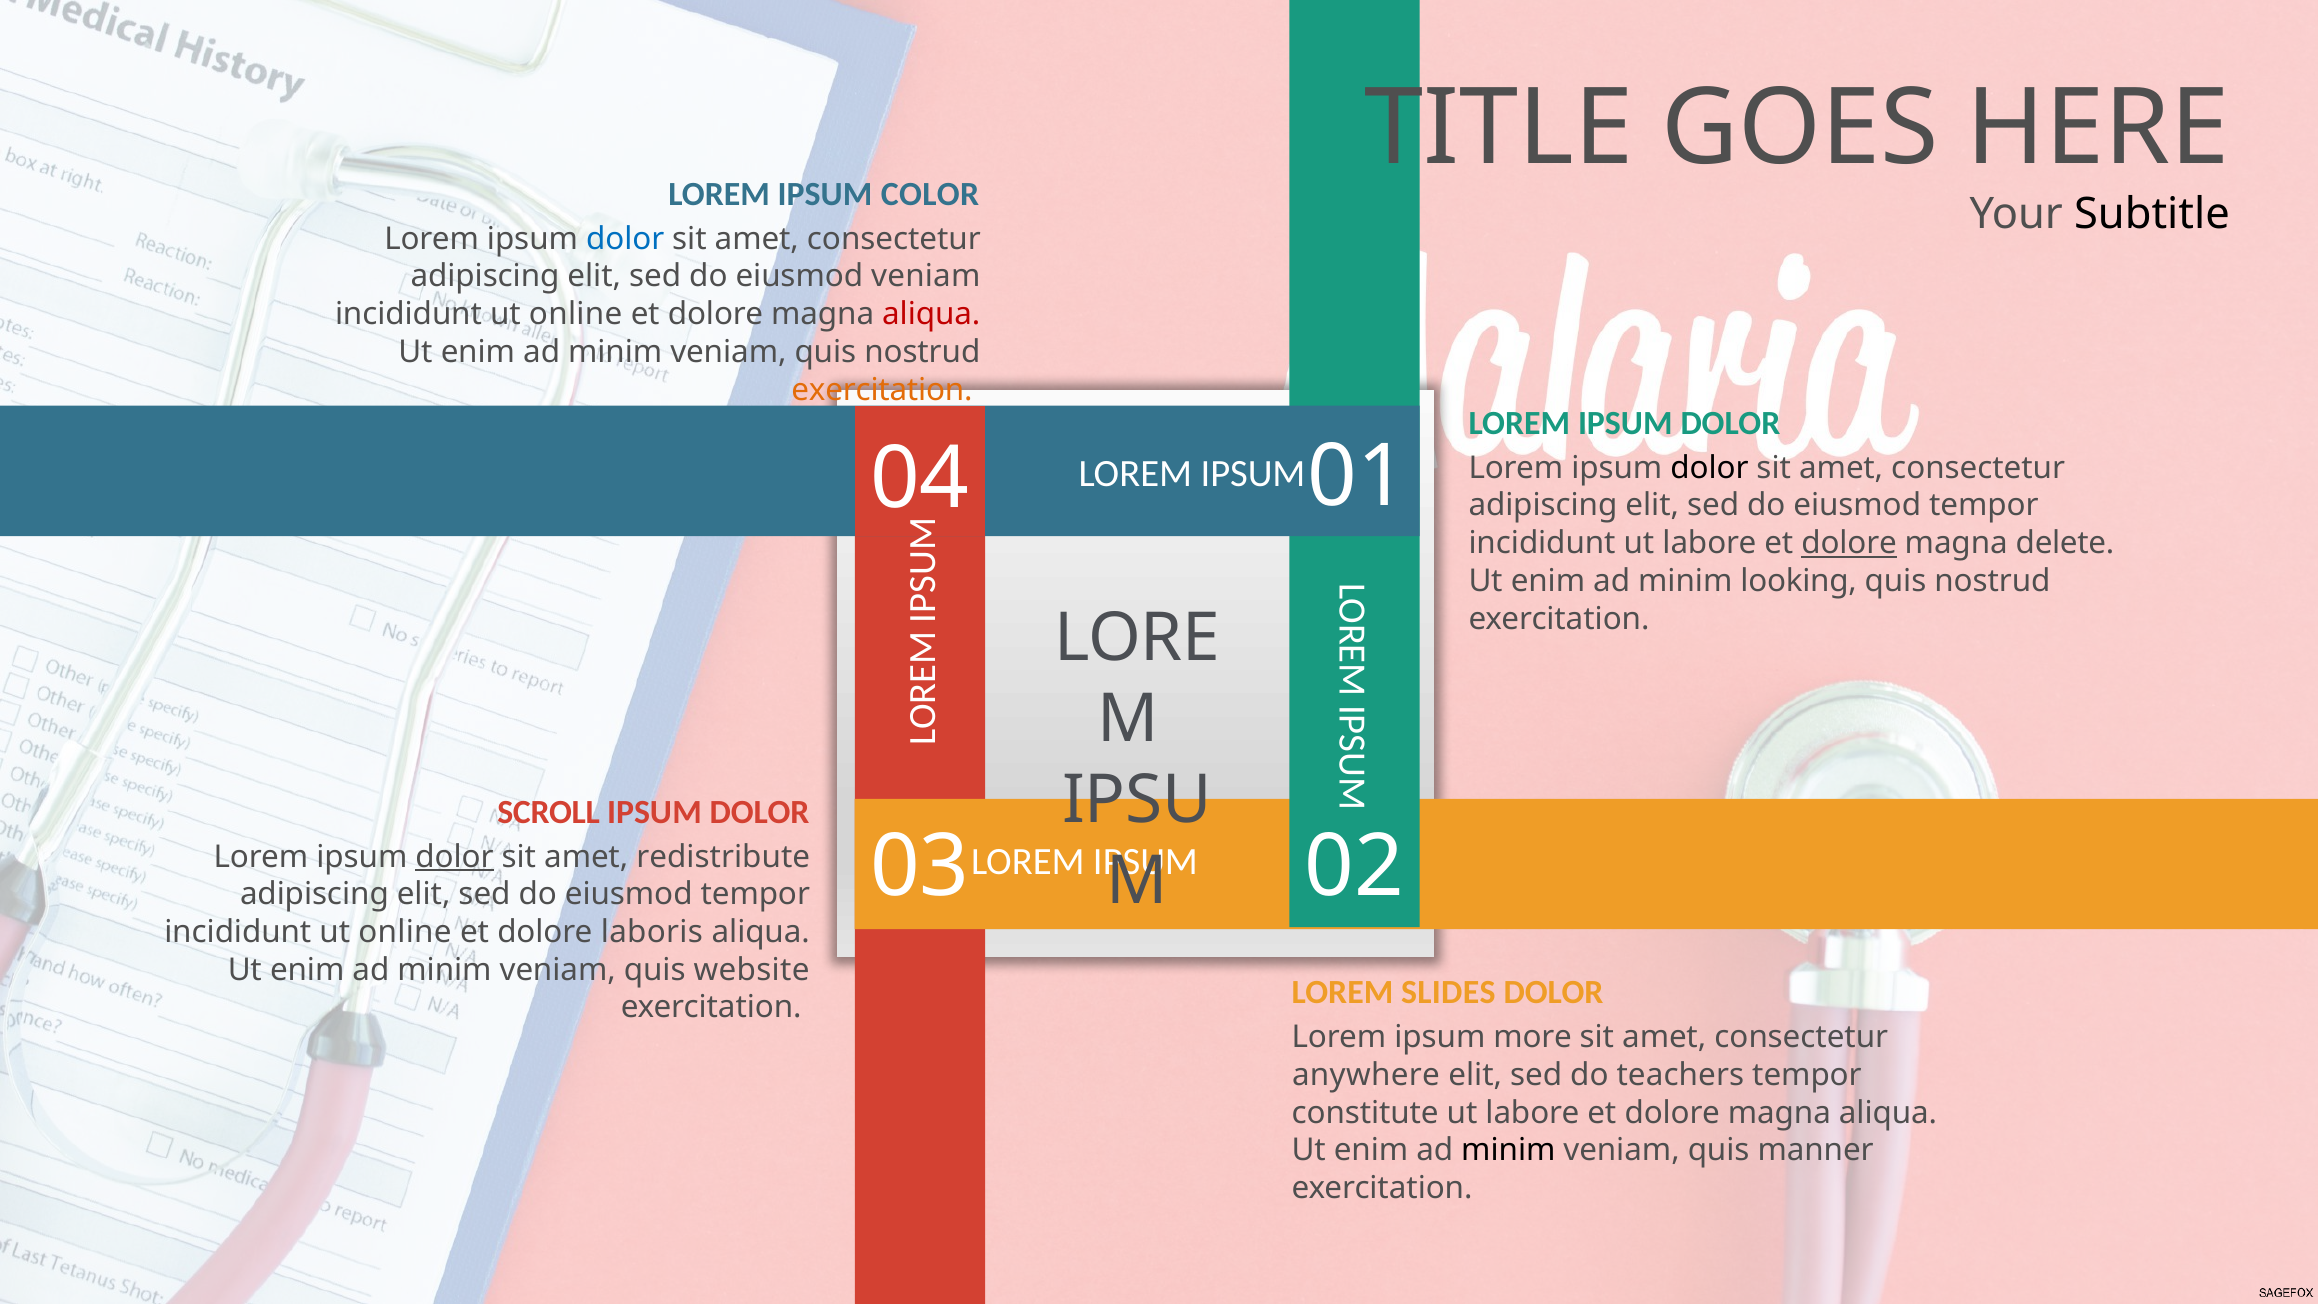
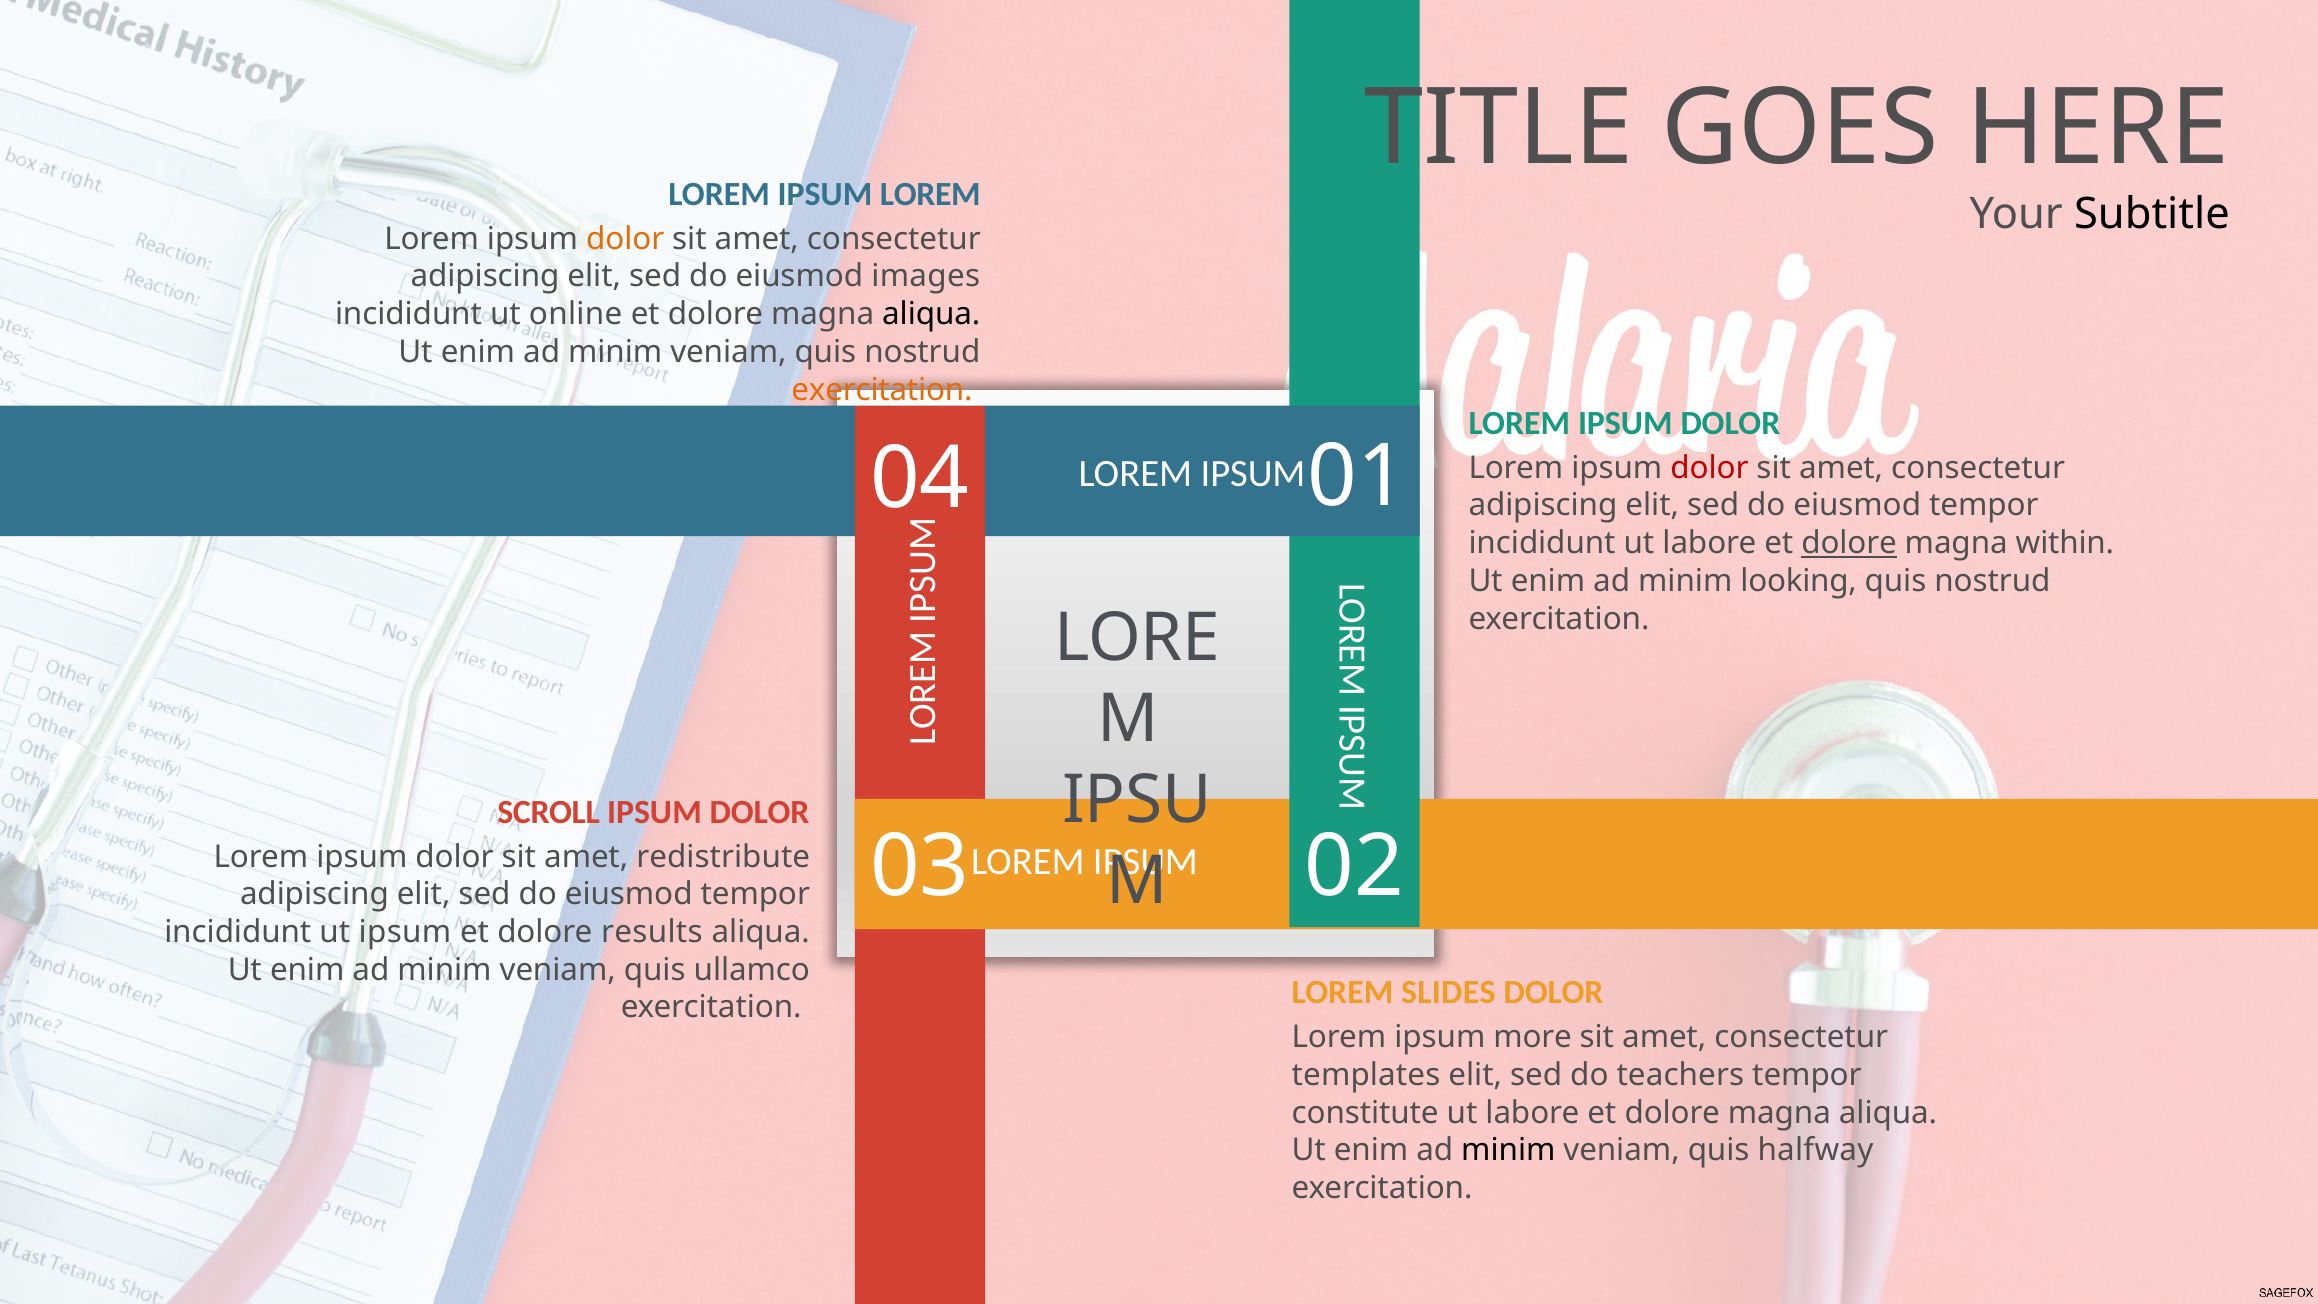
COLOR at (930, 194): COLOR -> LOREM
dolor at (625, 239) colour: blue -> orange
eiusmod veniam: veniam -> images
aliqua at (931, 314) colour: red -> black
dolor at (1709, 468) colour: black -> red
delete: delete -> within
dolor at (455, 857) underline: present -> none
online at (405, 932): online -> ipsum
laboris: laboris -> results
website: website -> ullamco
anywhere: anywhere -> templates
manner: manner -> halfway
